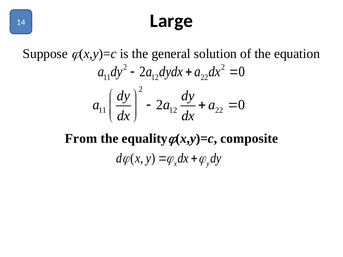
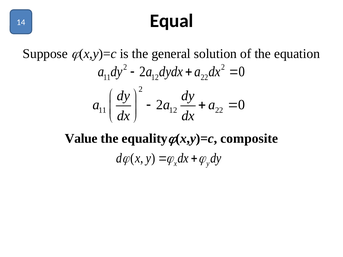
Large: Large -> Equal
From: From -> Value
